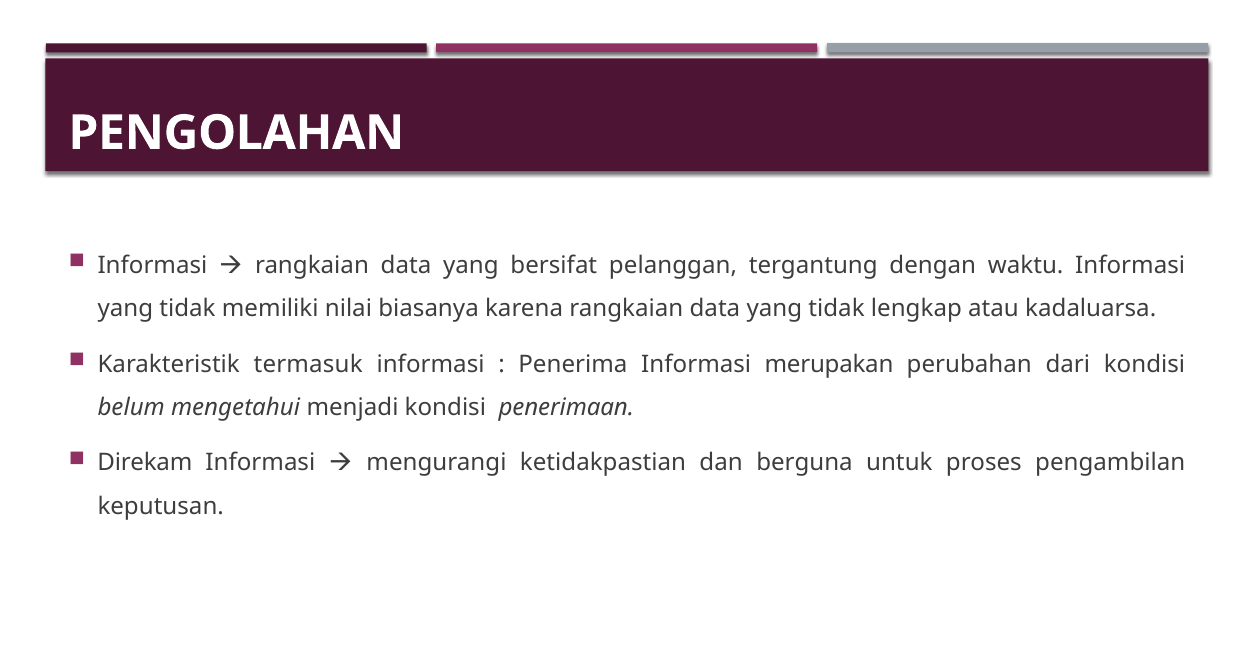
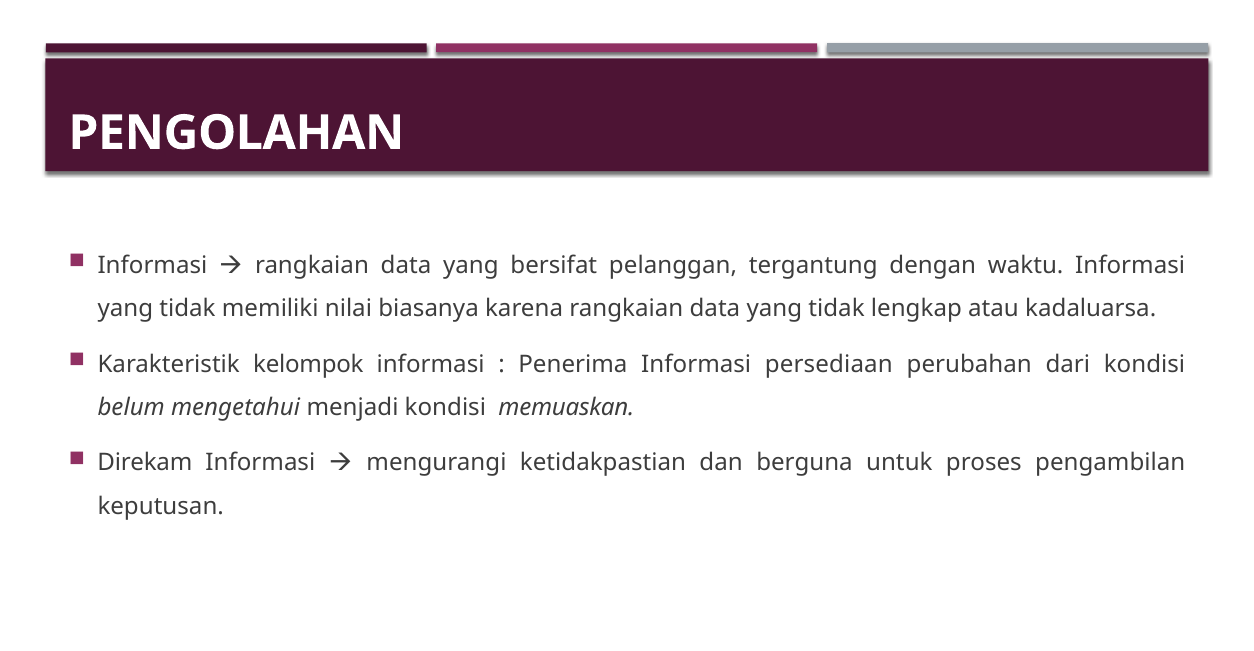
termasuk: termasuk -> kelompok
merupakan: merupakan -> persediaan
penerimaan: penerimaan -> memuaskan
